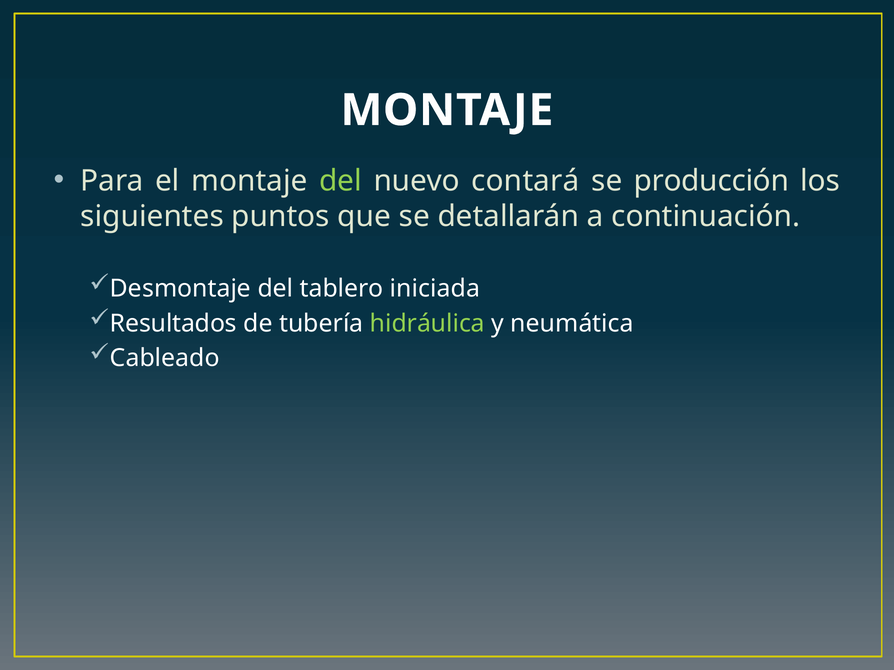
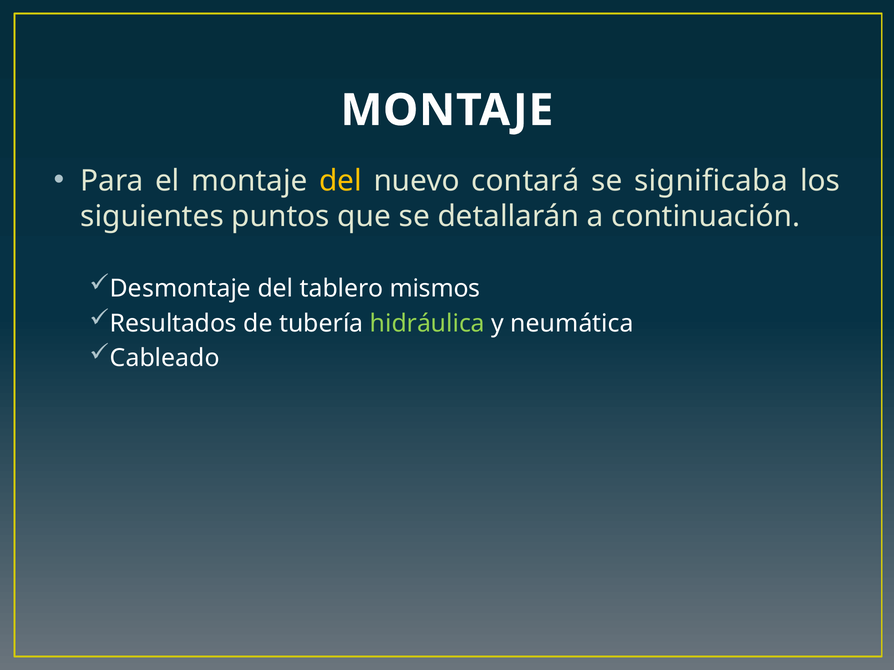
del at (341, 181) colour: light green -> yellow
producción: producción -> significaba
iniciada: iniciada -> mismos
